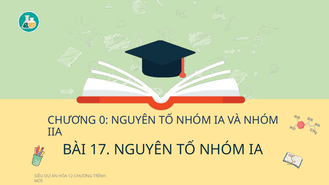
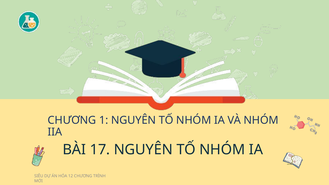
0: 0 -> 1
